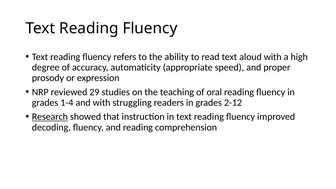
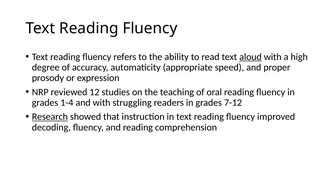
aloud underline: none -> present
29: 29 -> 12
2-12: 2-12 -> 7-12
